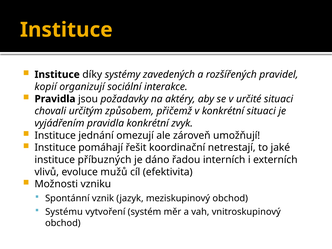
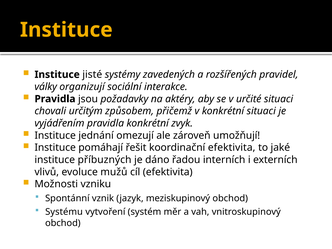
díky: díky -> jisté
kopií: kopií -> války
koordinační netrestají: netrestají -> efektivita
